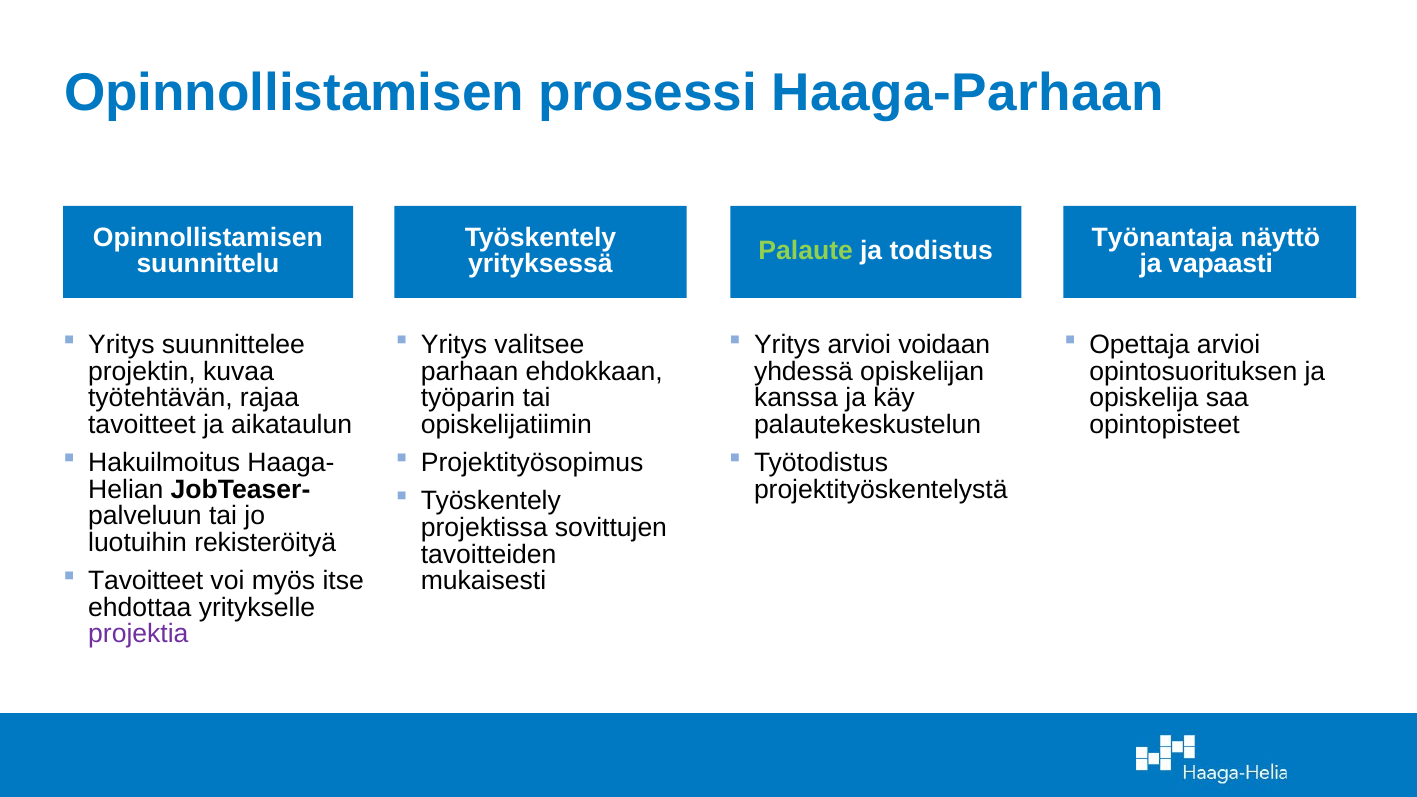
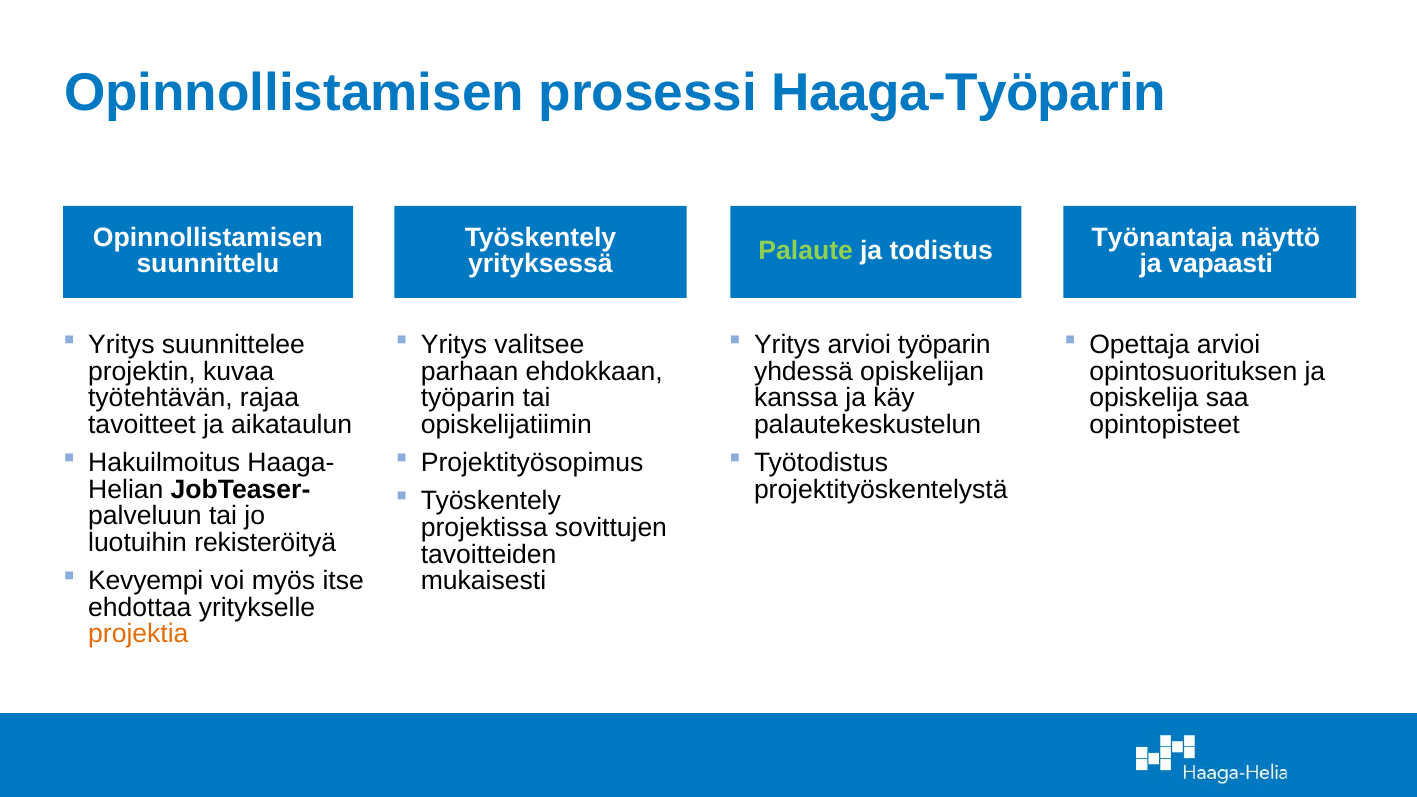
Haaga-Parhaan: Haaga-Parhaan -> Haaga-Työparin
arvioi voidaan: voidaan -> työparin
Tavoitteet at (146, 581): Tavoitteet -> Kevyempi
projektia colour: purple -> orange
